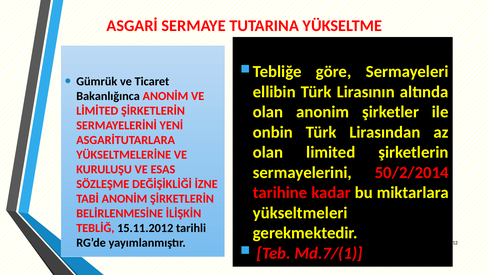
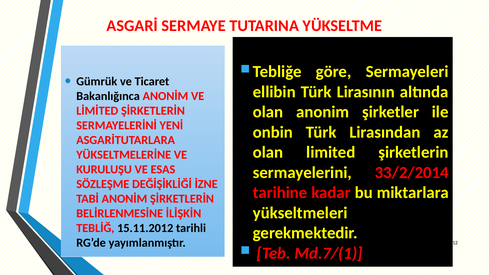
50/2/2014: 50/2/2014 -> 33/2/2014
